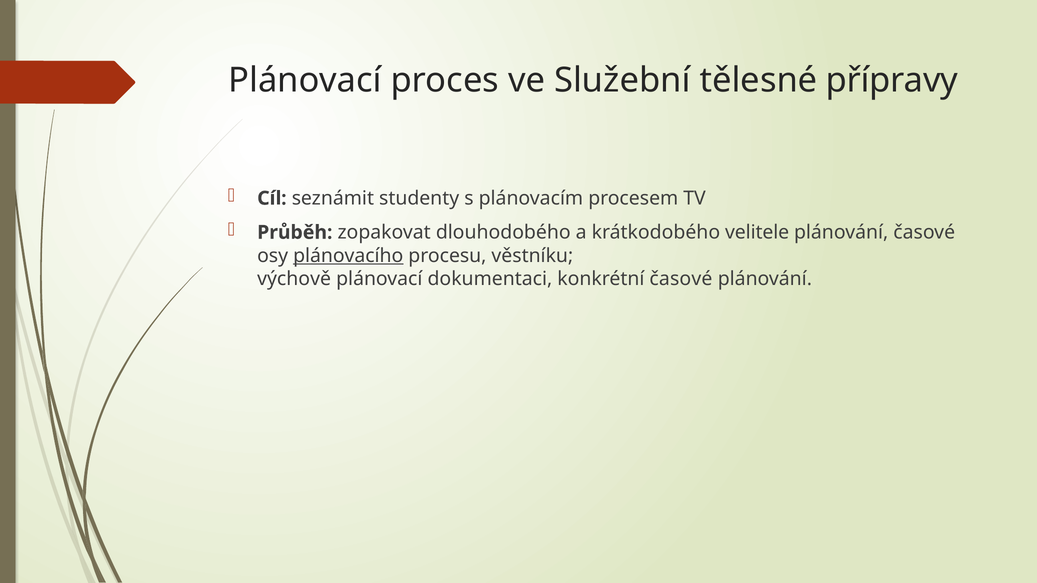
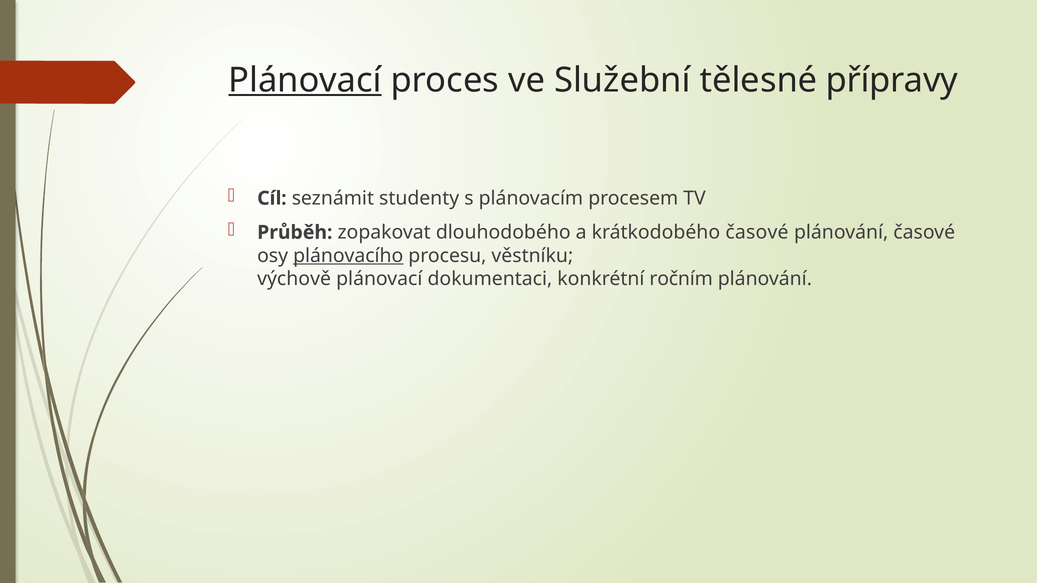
Plánovací at (305, 80) underline: none -> present
krátkodobého velitele: velitele -> časové
konkrétní časové: časové -> ročním
